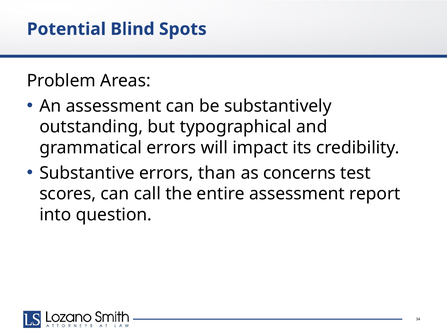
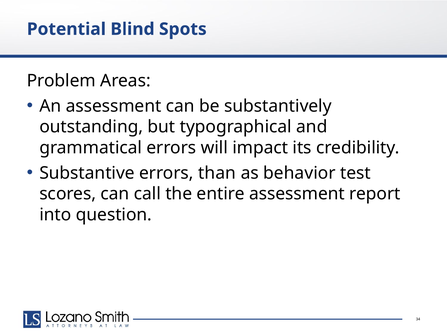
concerns: concerns -> behavior
